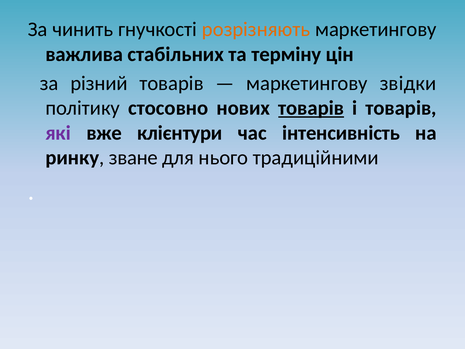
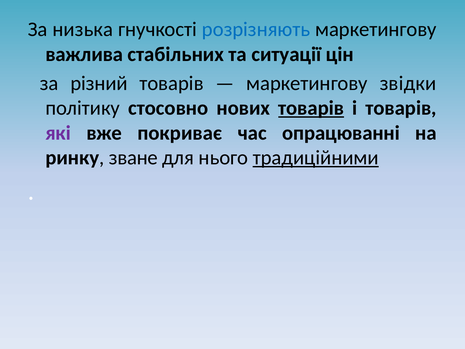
чинить: чинить -> низька
розрізняють colour: orange -> blue
терміну: терміну -> ситуації
клієнтури: клієнтури -> покриває
інтенсивність: інтенсивність -> опрацюванні
традиційними underline: none -> present
